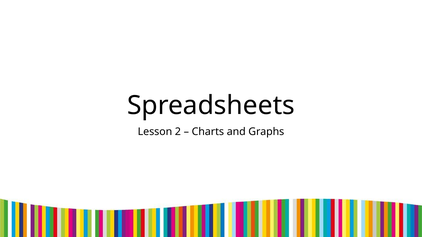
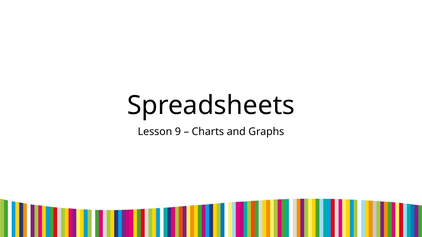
2: 2 -> 9
